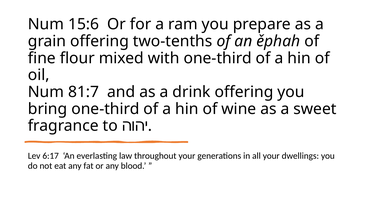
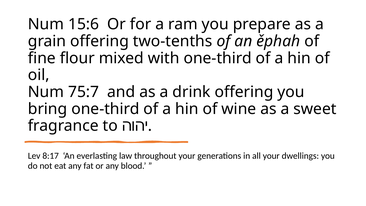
81:7: 81:7 -> 75:7
6:17: 6:17 -> 8:17
